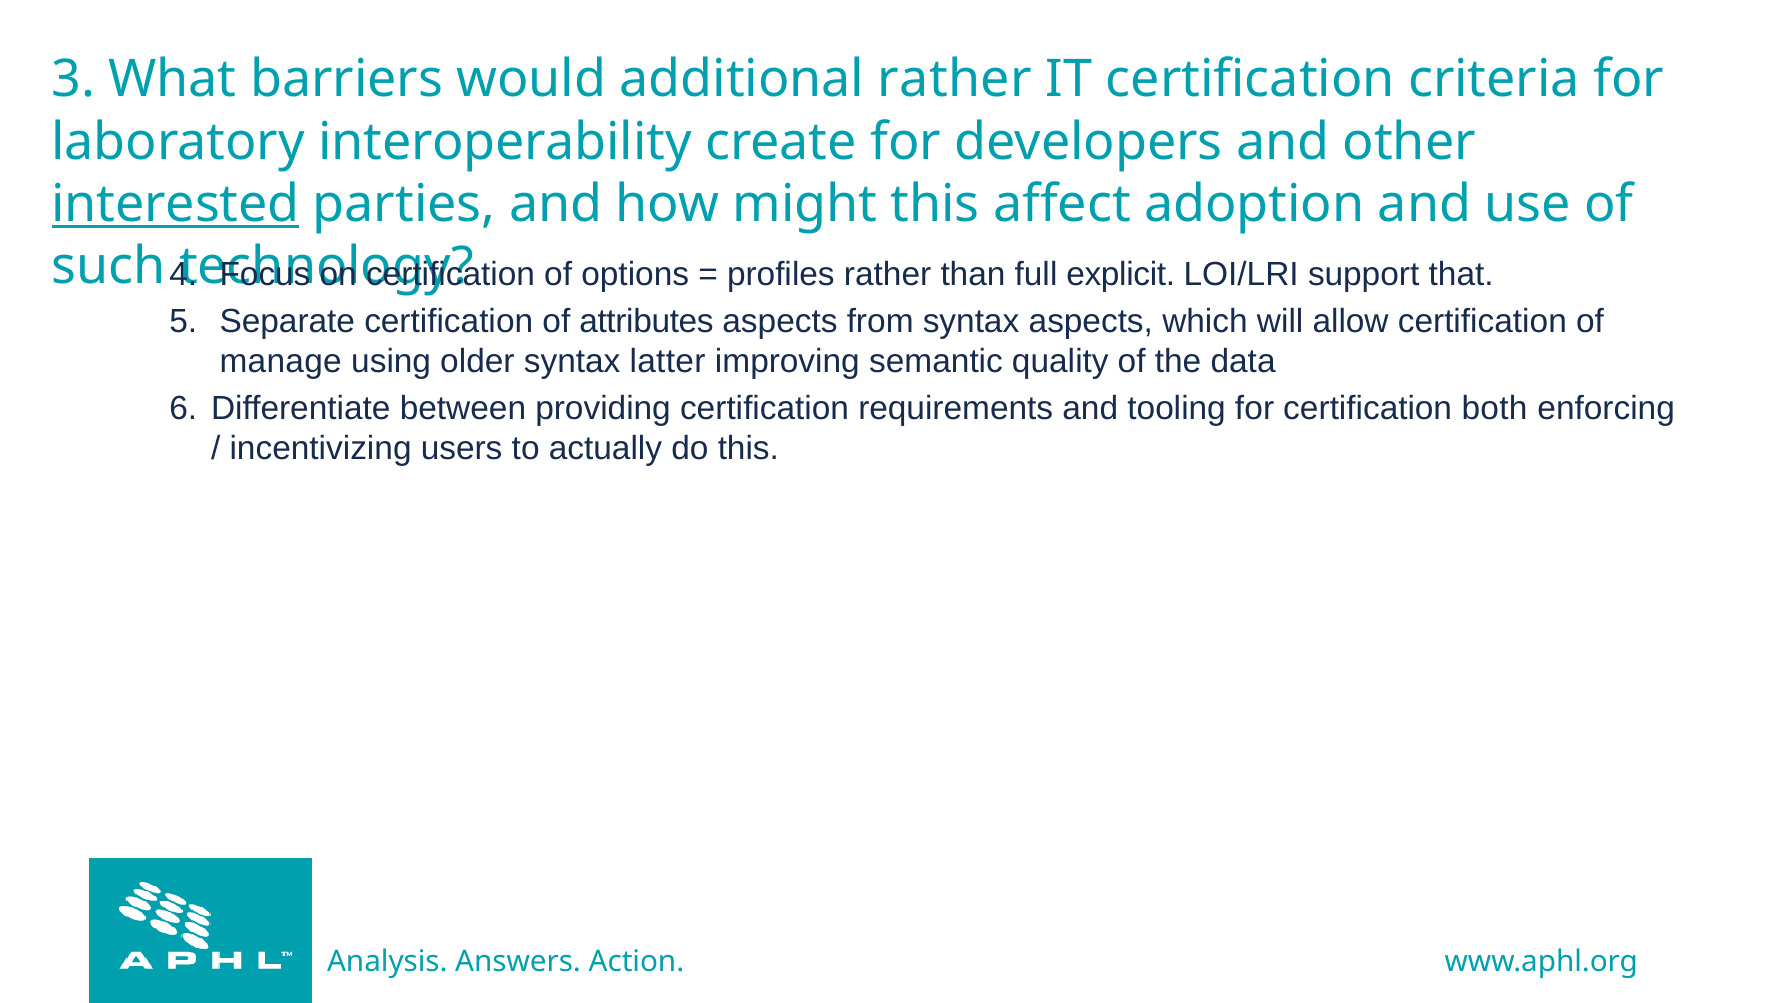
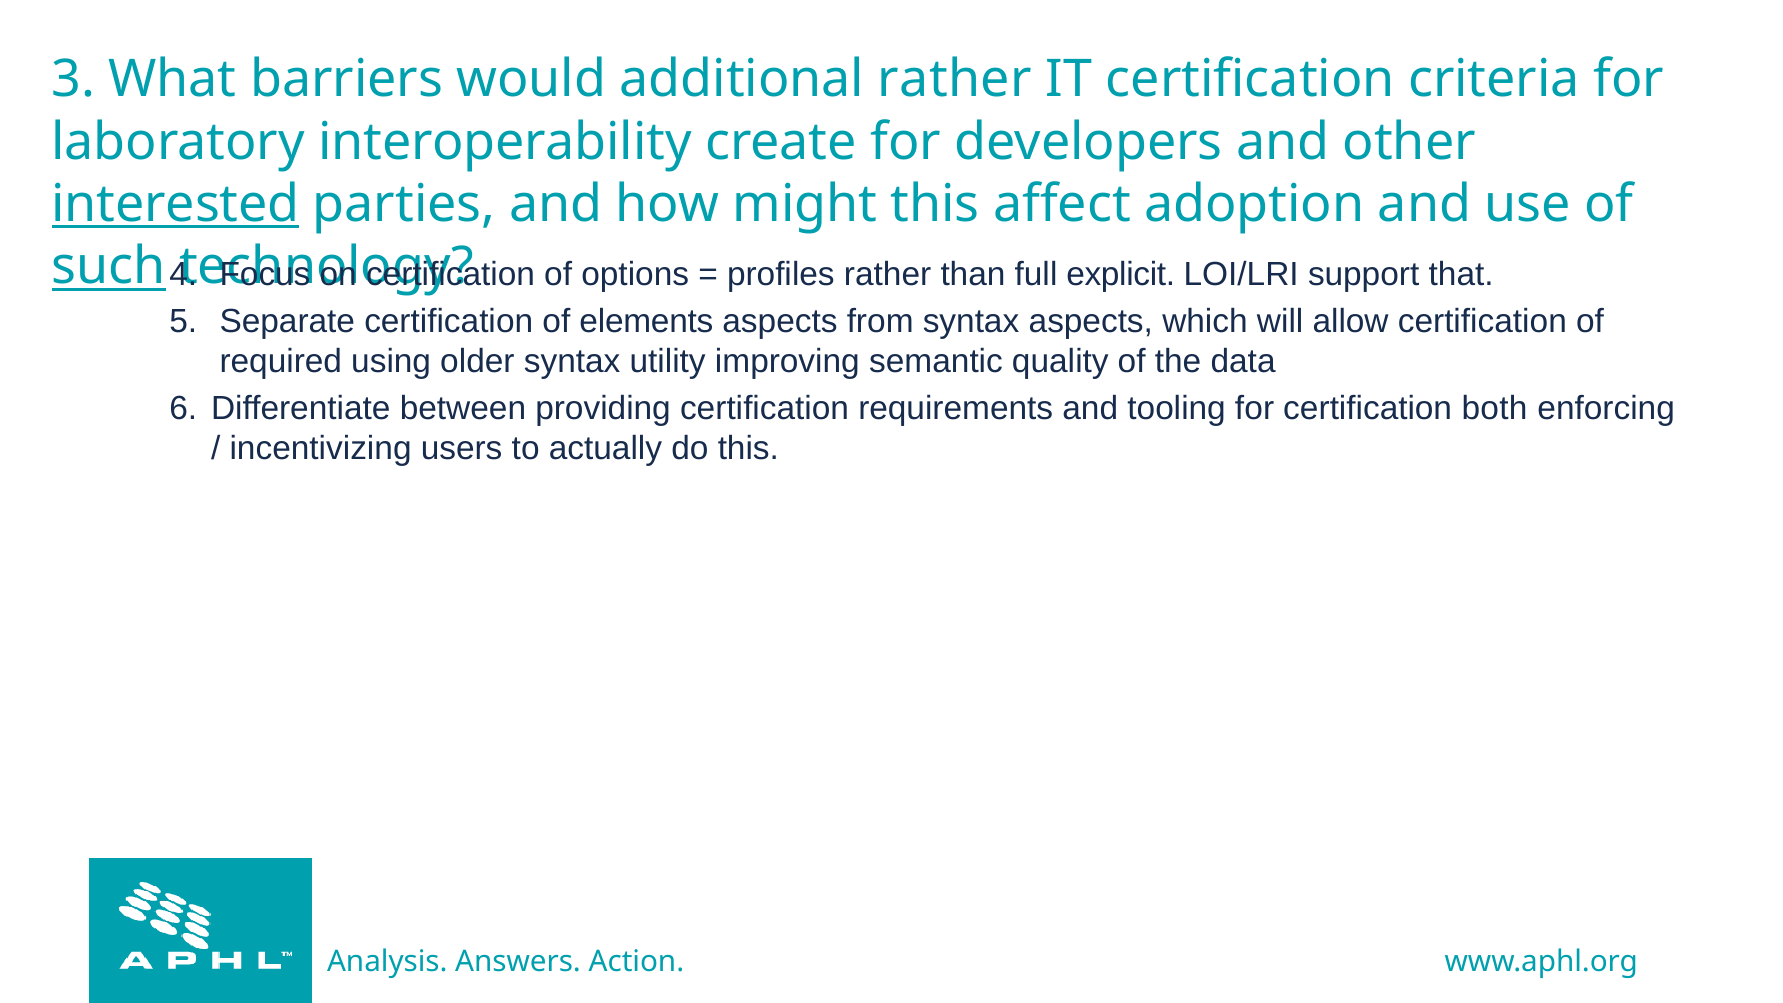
such underline: none -> present
attributes: attributes -> elements
manage: manage -> required
latter: latter -> utility
